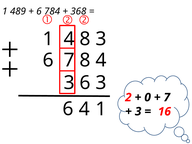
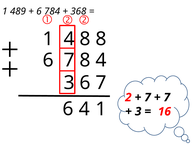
8 3: 3 -> 8
3 at (101, 83): 3 -> 7
0 at (148, 97): 0 -> 7
